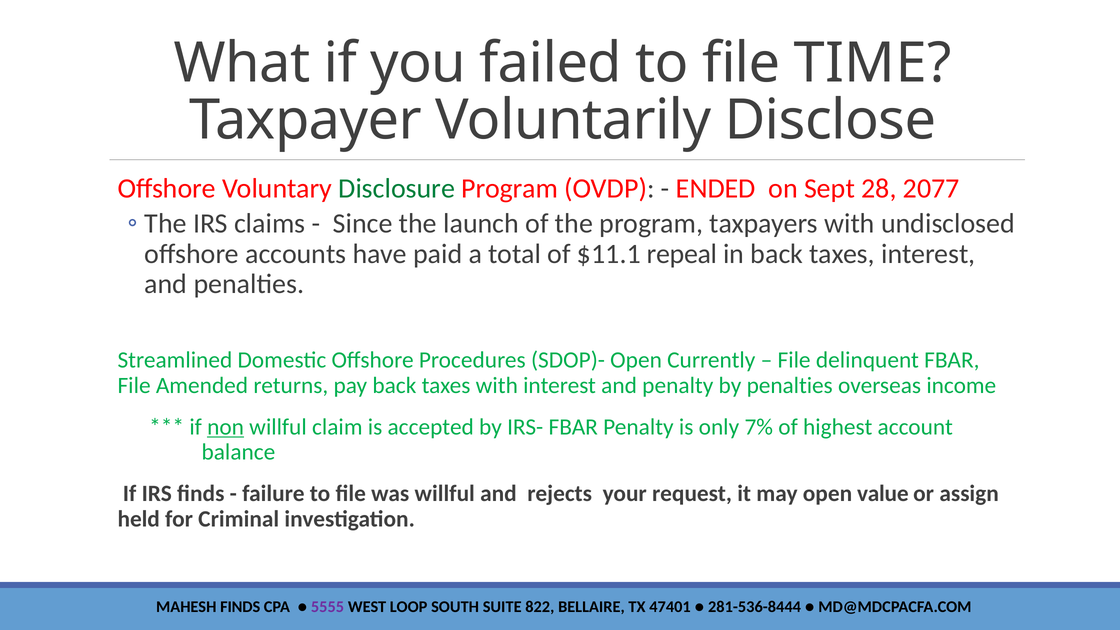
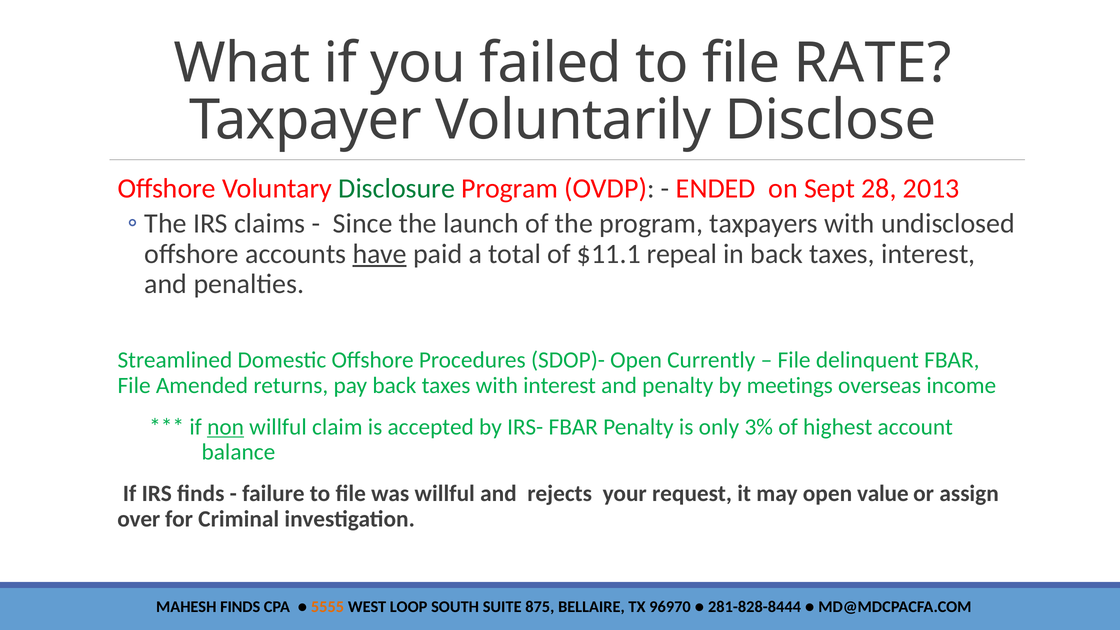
TIME: TIME -> RATE
2077: 2077 -> 2013
have underline: none -> present
by penalties: penalties -> meetings
7%: 7% -> 3%
held: held -> over
5555 colour: purple -> orange
822: 822 -> 875
47401: 47401 -> 96970
281-536-8444: 281-536-8444 -> 281-828-8444
